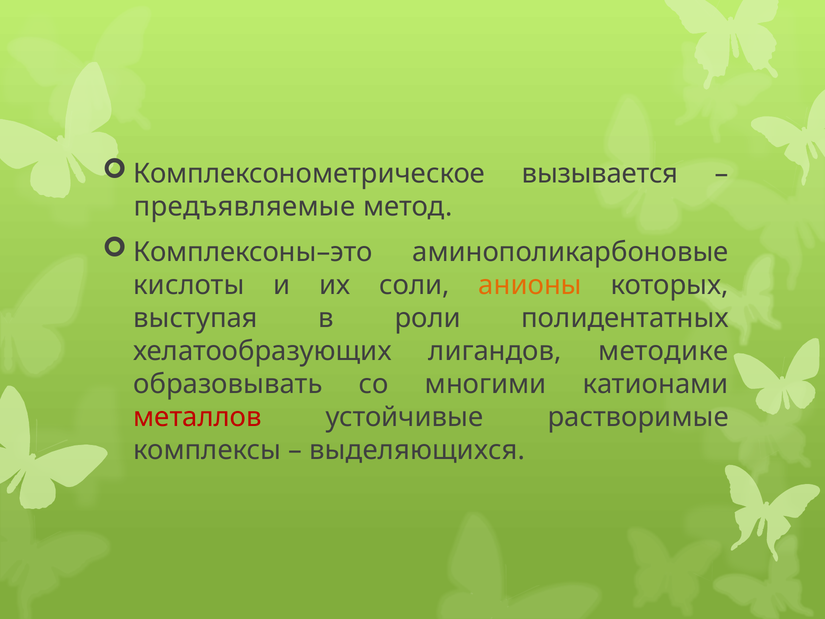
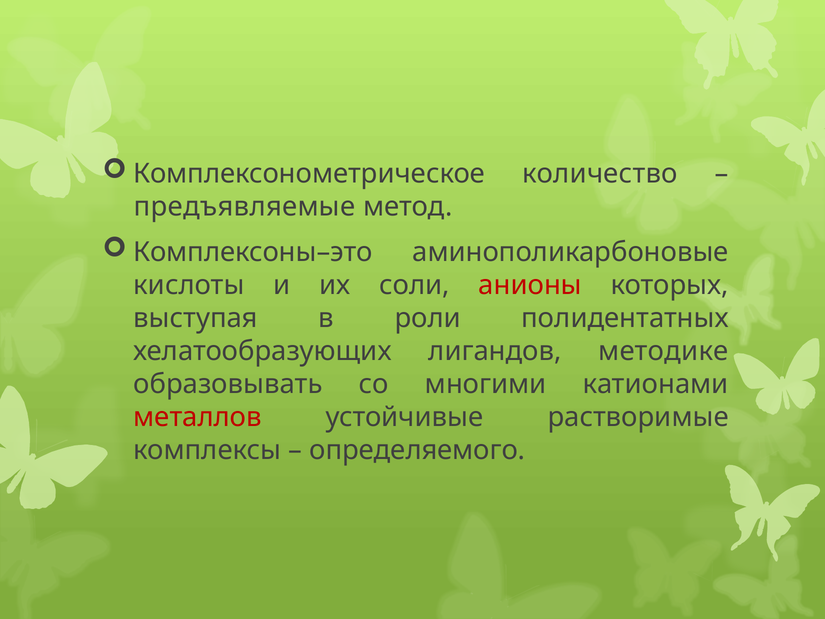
вызывается: вызывается -> количество
анионы colour: orange -> red
выделяющихся: выделяющихся -> определяемого
